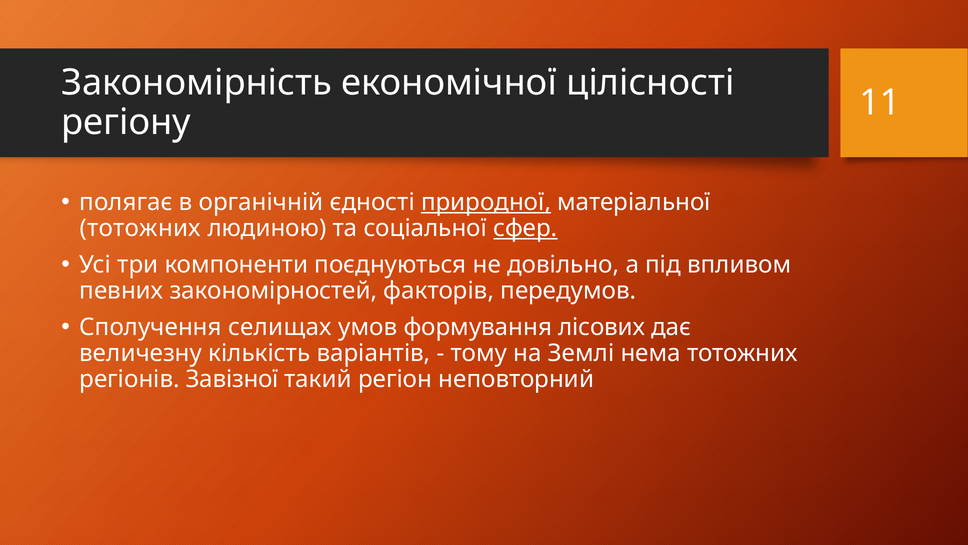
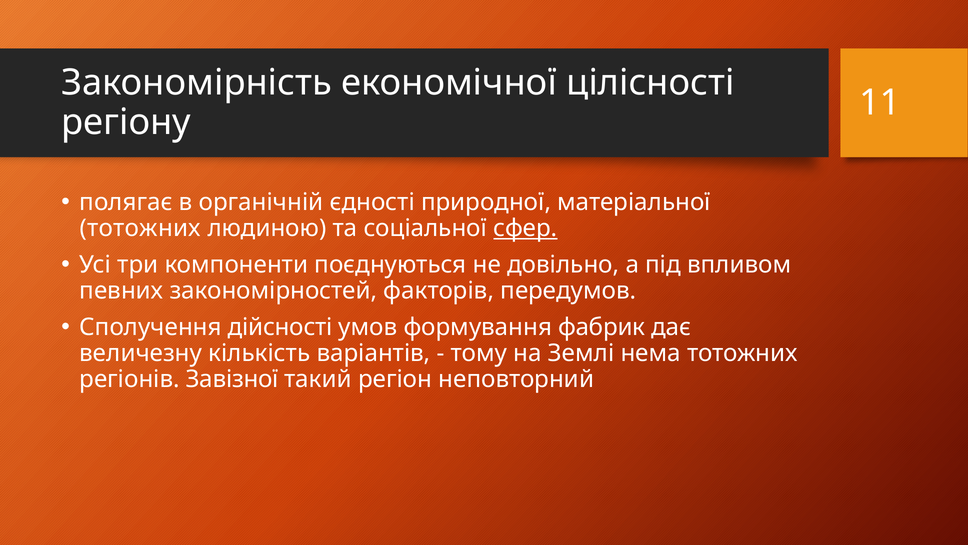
природної underline: present -> none
селищах: селищах -> дійсності
лісових: лісових -> фабрик
